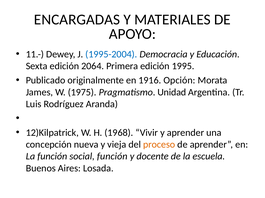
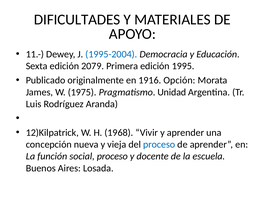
ENCARGADAS: ENCARGADAS -> DIFICULTADES
2064: 2064 -> 2079
proceso at (159, 145) colour: orange -> blue
social función: función -> proceso
